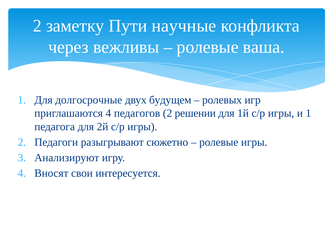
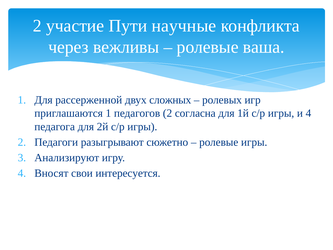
заметку: заметку -> участие
долгосрочные: долгосрочные -> рассерженной
будущем: будущем -> сложных
приглашаются 4: 4 -> 1
решении: решении -> согласна
и 1: 1 -> 4
